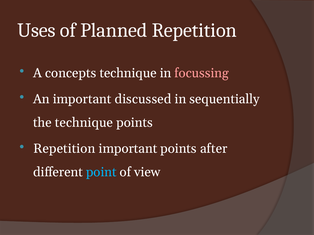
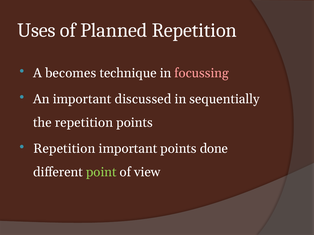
concepts: concepts -> becomes
the technique: technique -> repetition
after: after -> done
point colour: light blue -> light green
